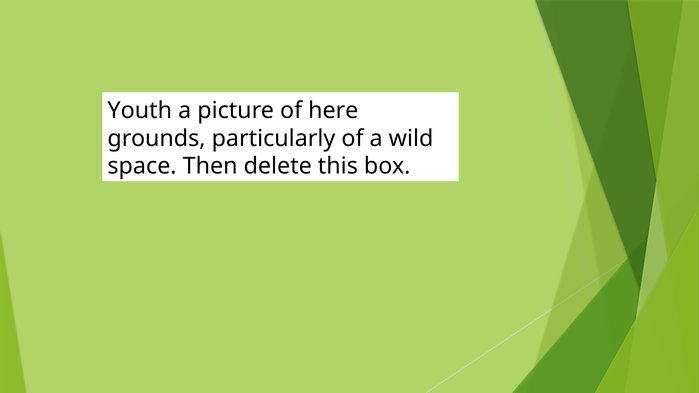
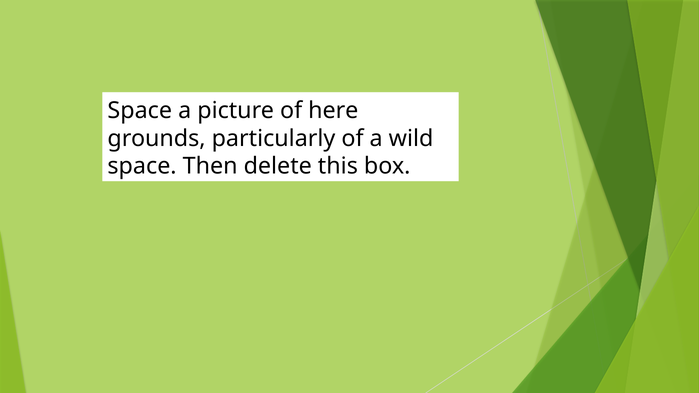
Youth at (140, 110): Youth -> Space
